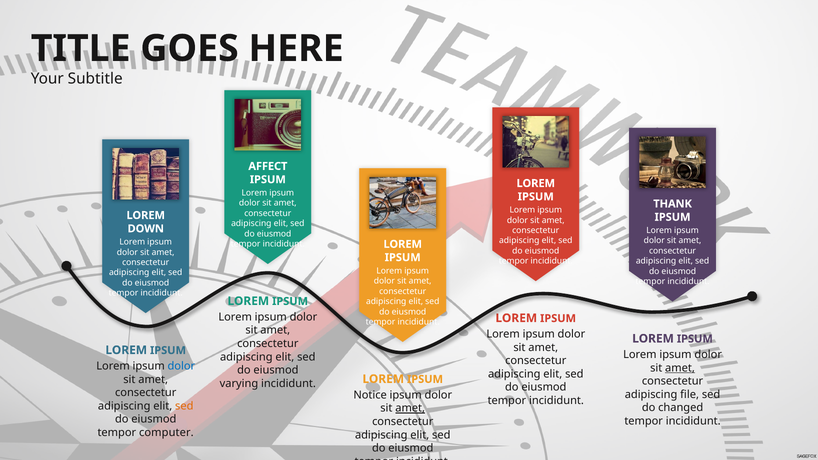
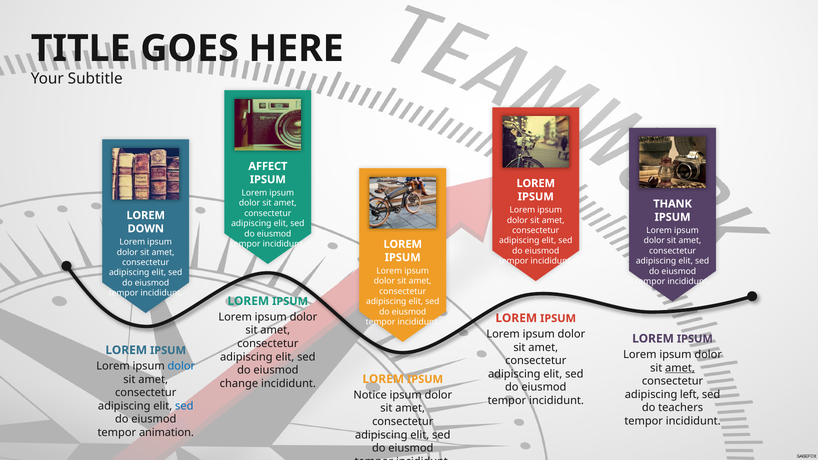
varying: varying -> change
file: file -> left
sed at (184, 406) colour: orange -> blue
changed: changed -> teachers
amet at (410, 408) underline: present -> none
computer: computer -> animation
